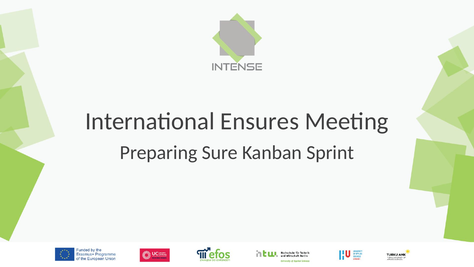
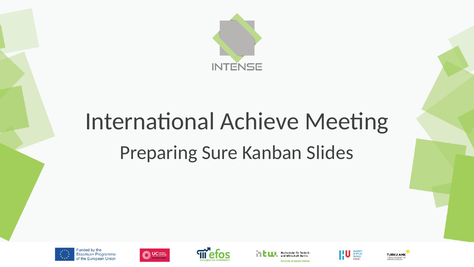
Ensures: Ensures -> Achieve
Sprint: Sprint -> Slides
